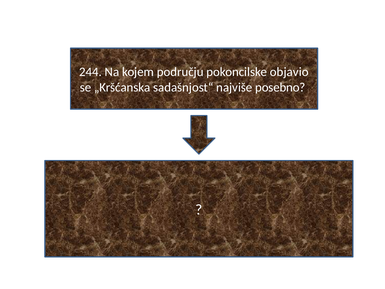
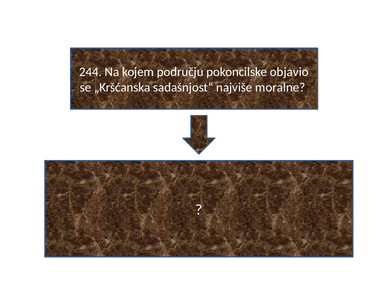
posebno: posebno -> moralne
